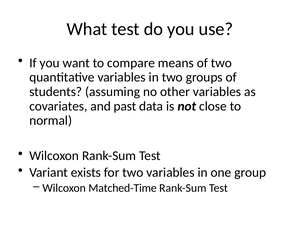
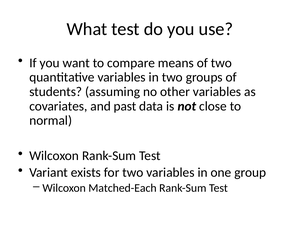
Matched-Time: Matched-Time -> Matched-Each
